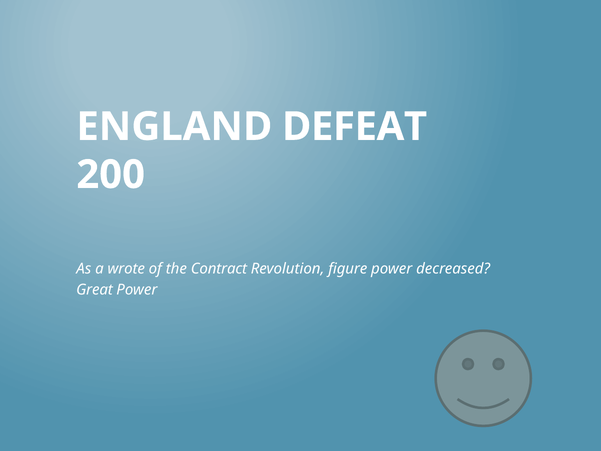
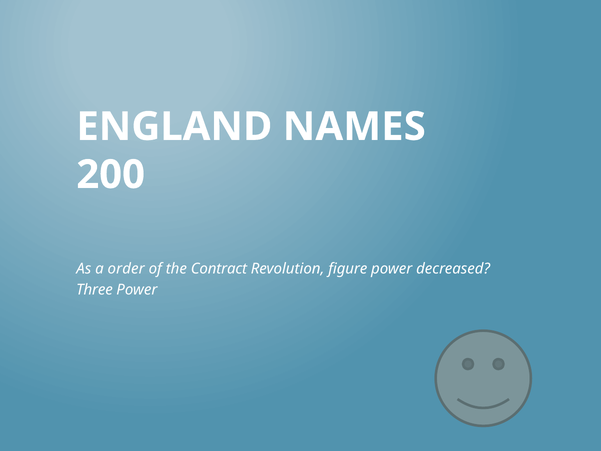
DEFEAT: DEFEAT -> NAMES
wrote: wrote -> order
Great: Great -> Three
